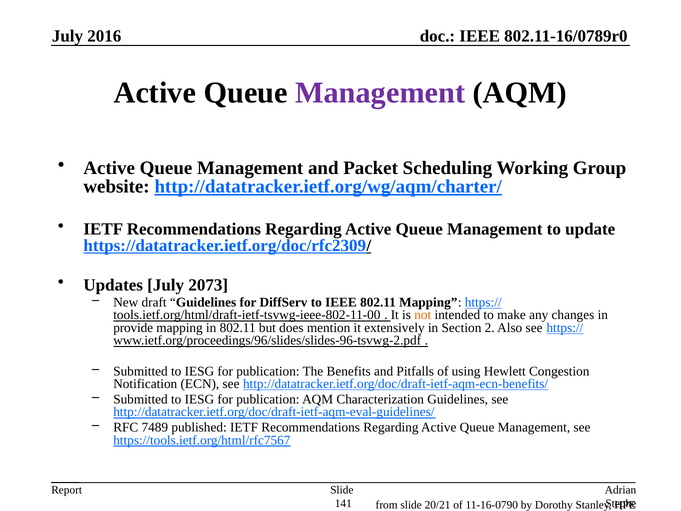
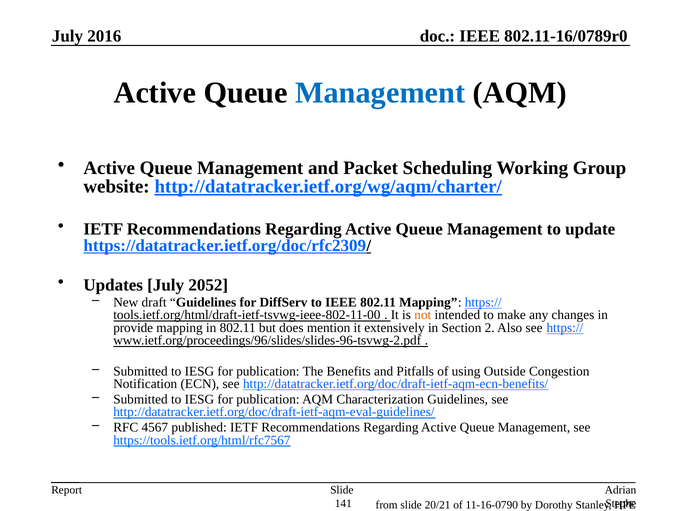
Management at (380, 93) colour: purple -> blue
2073: 2073 -> 2052
Hewlett: Hewlett -> Outside
7489: 7489 -> 4567
